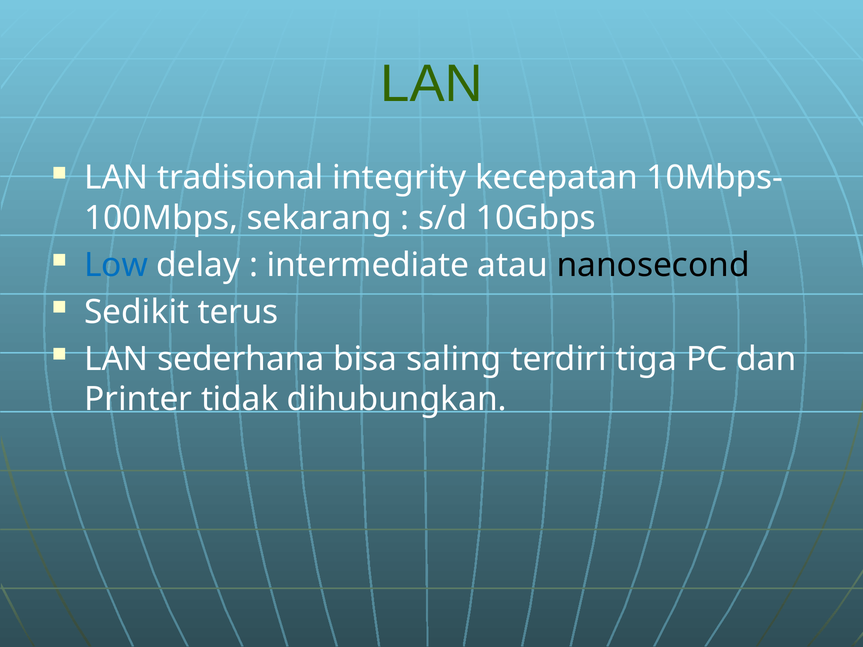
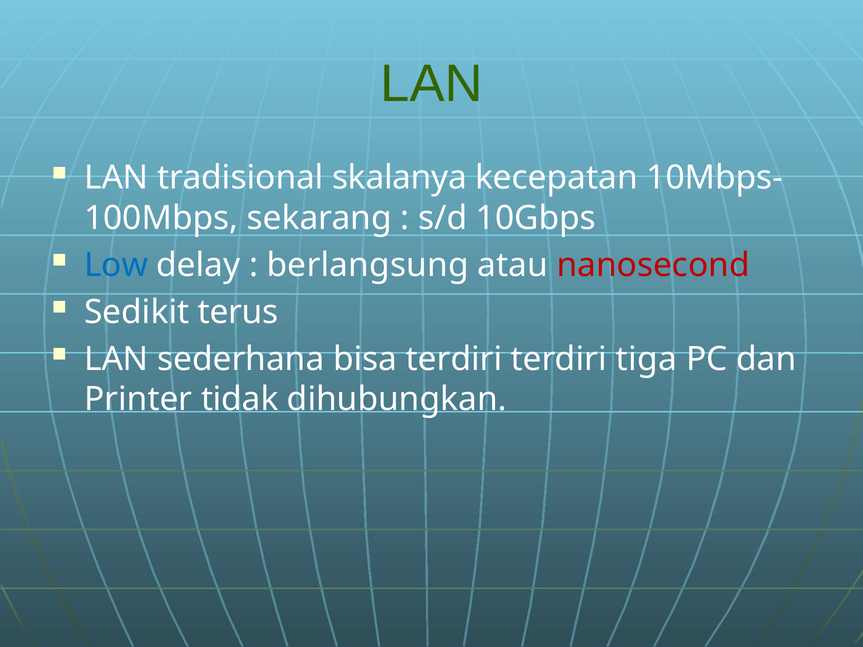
integrity: integrity -> skalanya
intermediate: intermediate -> berlangsung
nanosecond colour: black -> red
bisa saling: saling -> terdiri
